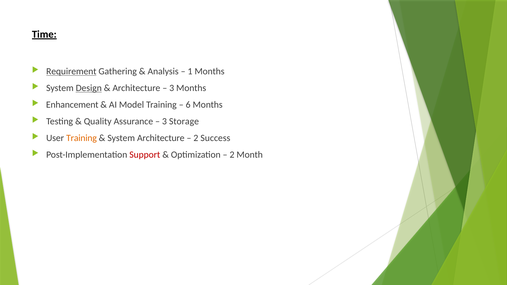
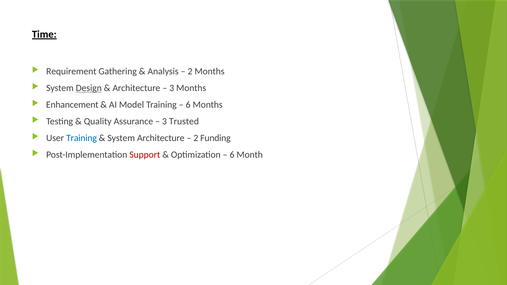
Requirement underline: present -> none
1 at (190, 71): 1 -> 2
Storage: Storage -> Trusted
Training at (81, 138) colour: orange -> blue
Success: Success -> Funding
2 at (232, 155): 2 -> 6
